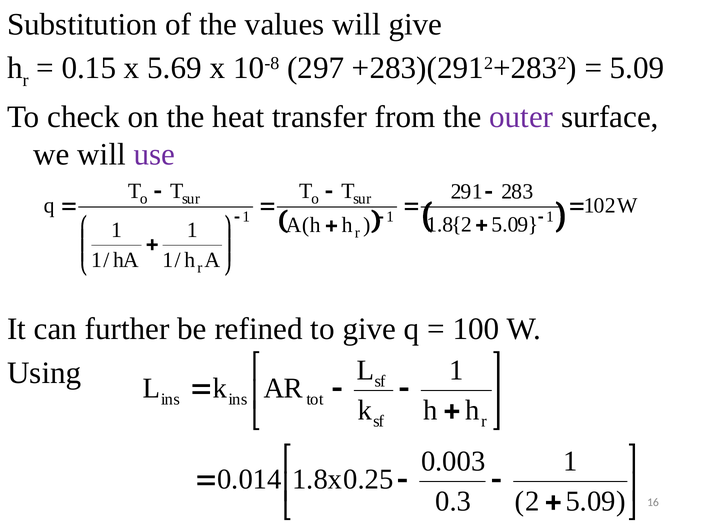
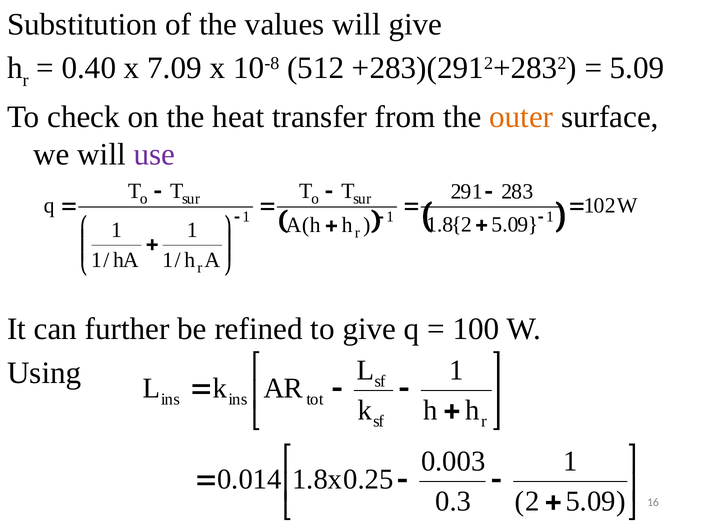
0.15: 0.15 -> 0.40
5.69: 5.69 -> 7.09
297: 297 -> 512
outer colour: purple -> orange
